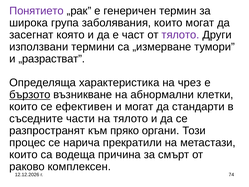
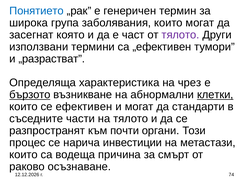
Понятието colour: purple -> blue
„измерване: „измерване -> „ефективен
клетки underline: none -> present
пряко: пряко -> почти
прекратили: прекратили -> инвестиции
комплексен: комплексен -> осъзнаване
